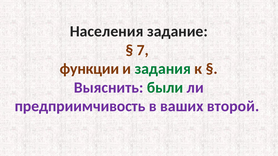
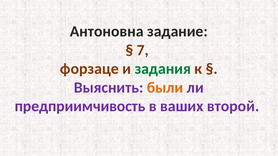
Населения: Населения -> Антоновна
функции: функции -> форзаце
были colour: green -> orange
